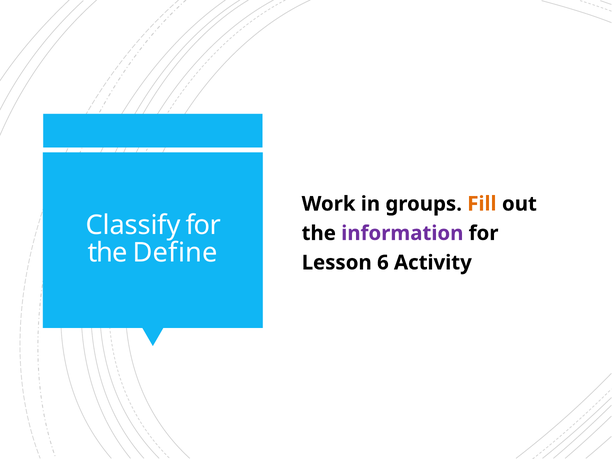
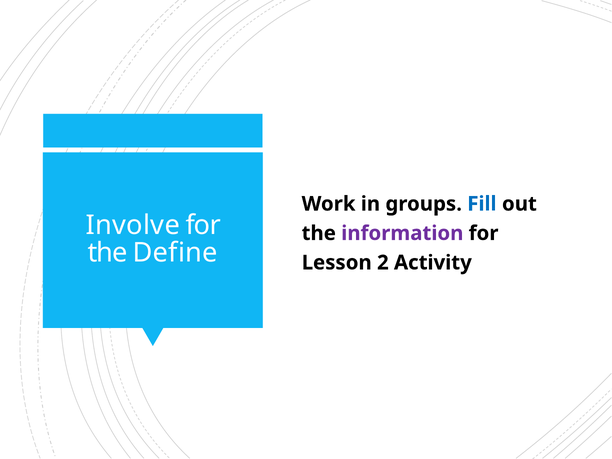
Fill colour: orange -> blue
Classify: Classify -> Involve
6: 6 -> 2
